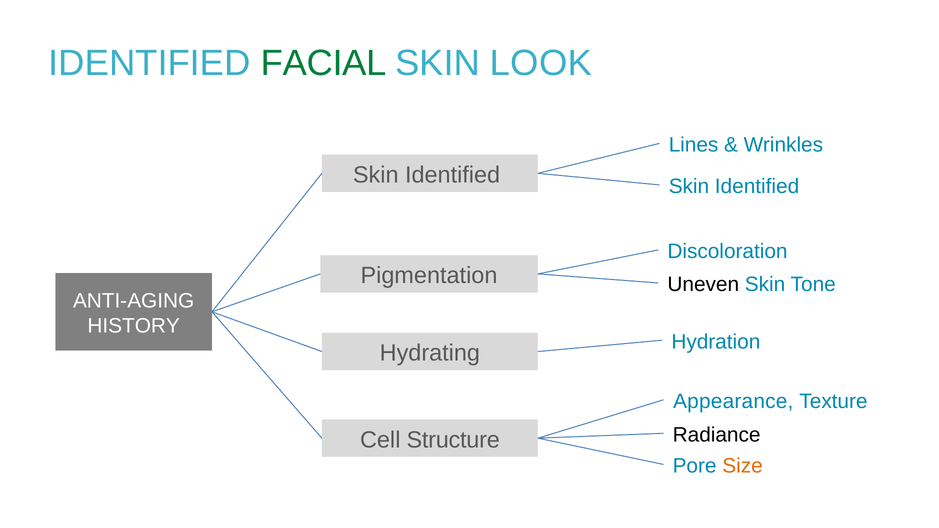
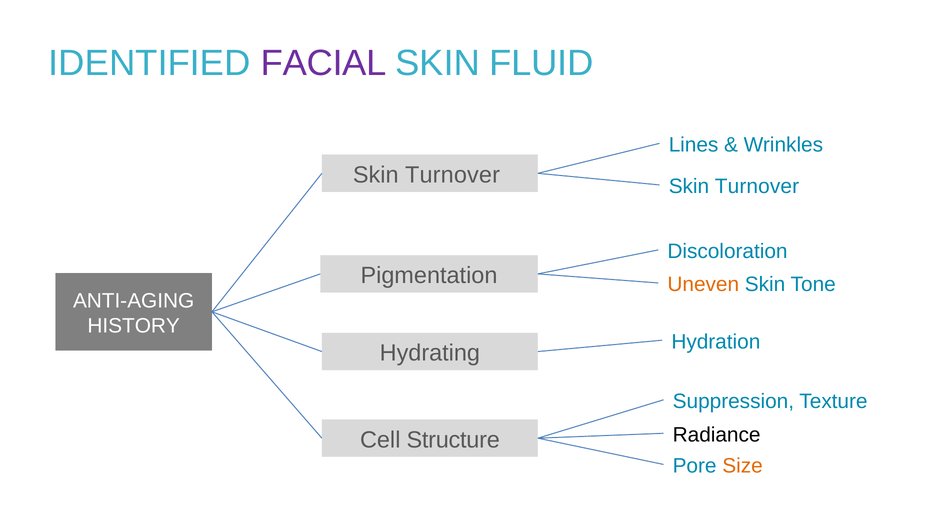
FACIAL colour: green -> purple
LOOK: LOOK -> FLUID
Identified at (453, 175): Identified -> Turnover
Identified at (757, 186): Identified -> Turnover
Uneven colour: black -> orange
Appearance: Appearance -> Suppression
